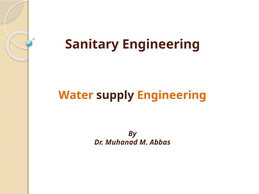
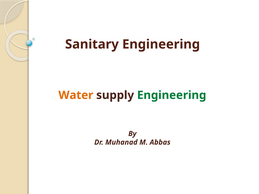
Engineering at (172, 95) colour: orange -> green
